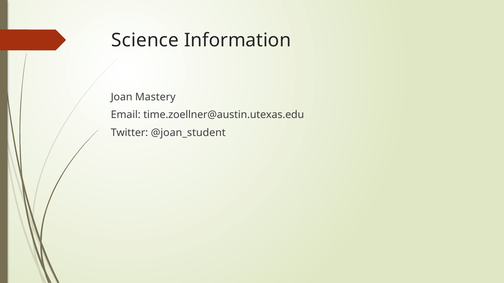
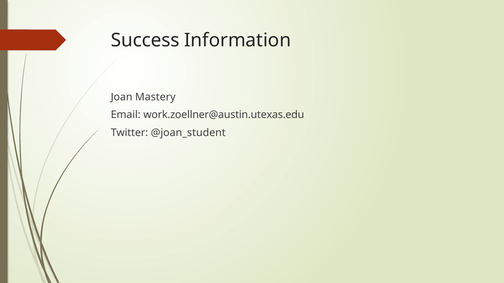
Science: Science -> Success
time.zoellner@austin.utexas.edu: time.zoellner@austin.utexas.edu -> work.zoellner@austin.utexas.edu
